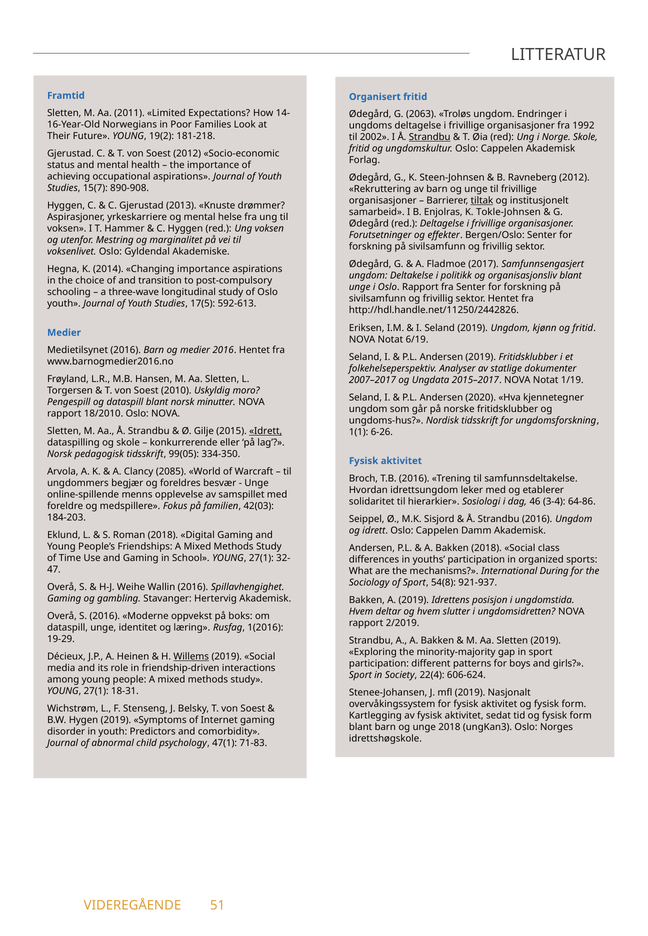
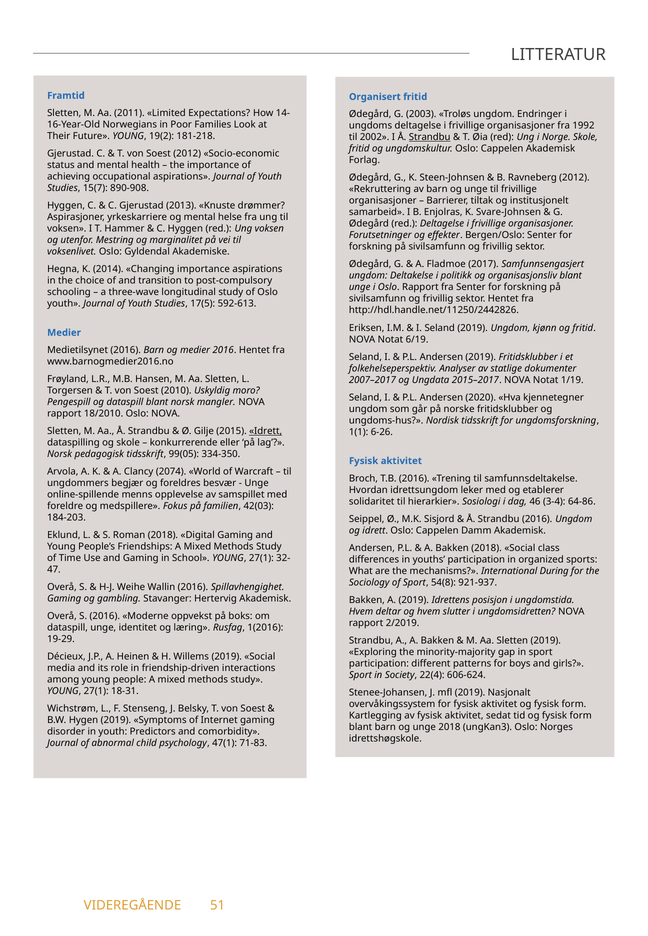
2063: 2063 -> 2003
tiltak underline: present -> none
Tokle-Johnsen: Tokle-Johnsen -> Svare-Johnsen
minutter: minutter -> mangler
2085: 2085 -> 2074
Willems underline: present -> none
